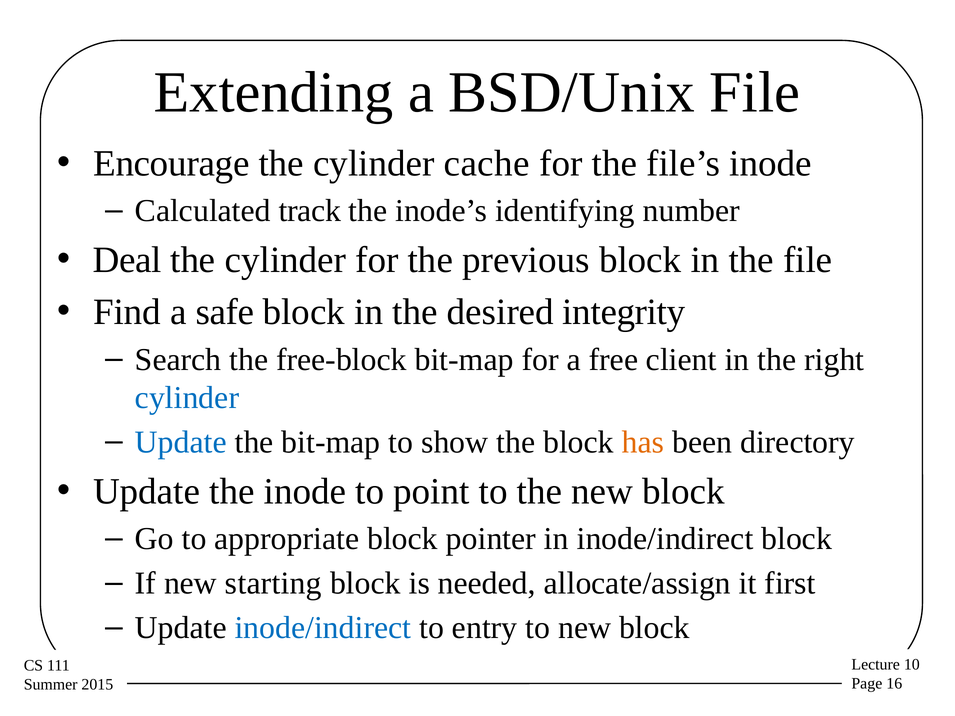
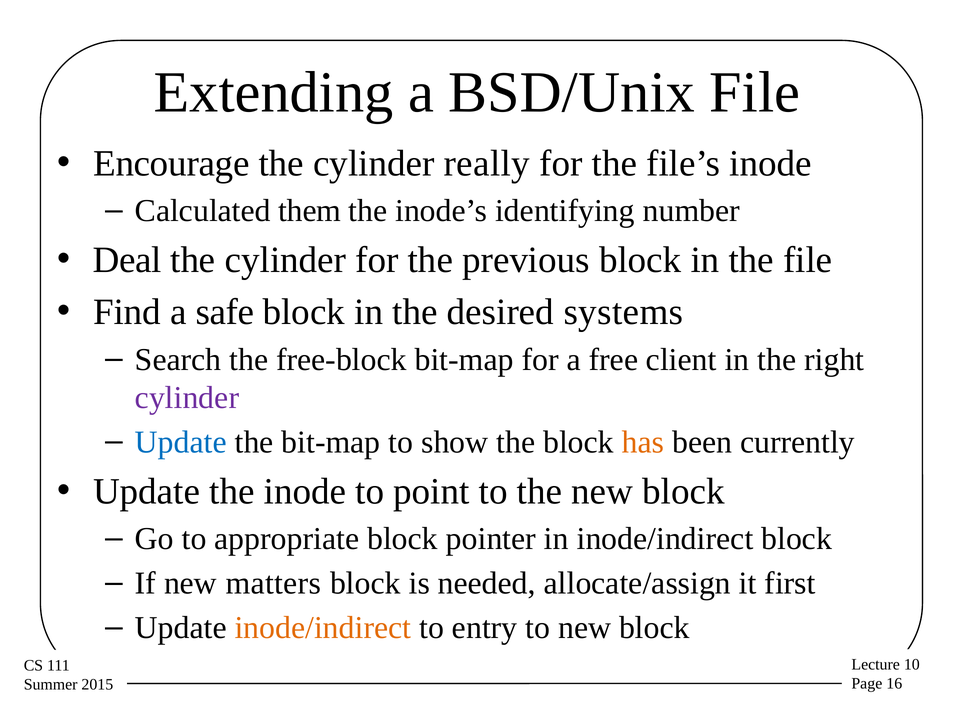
cache: cache -> really
track: track -> them
integrity: integrity -> systems
cylinder at (187, 398) colour: blue -> purple
directory: directory -> currently
starting: starting -> matters
inode/indirect at (323, 628) colour: blue -> orange
